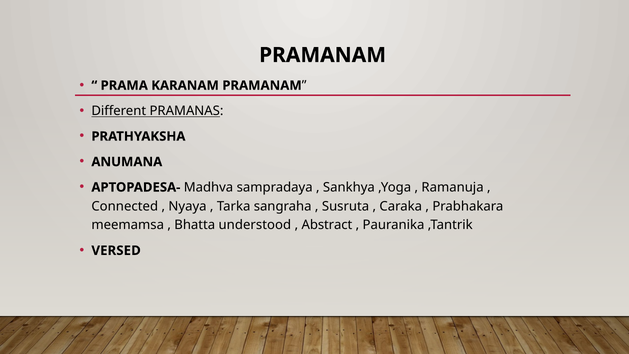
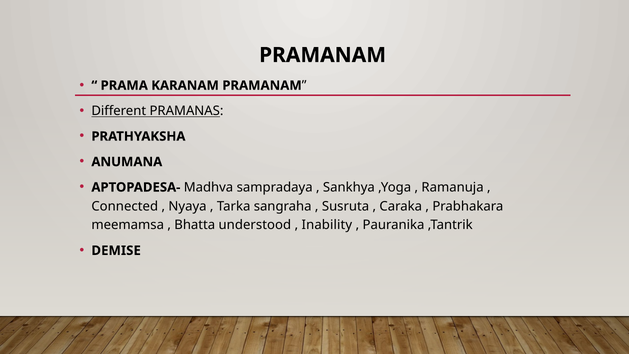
Abstract: Abstract -> Inability
VERSED: VERSED -> DEMISE
